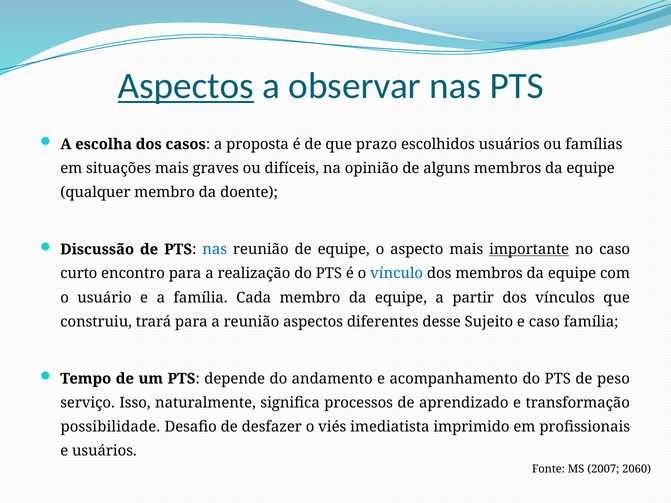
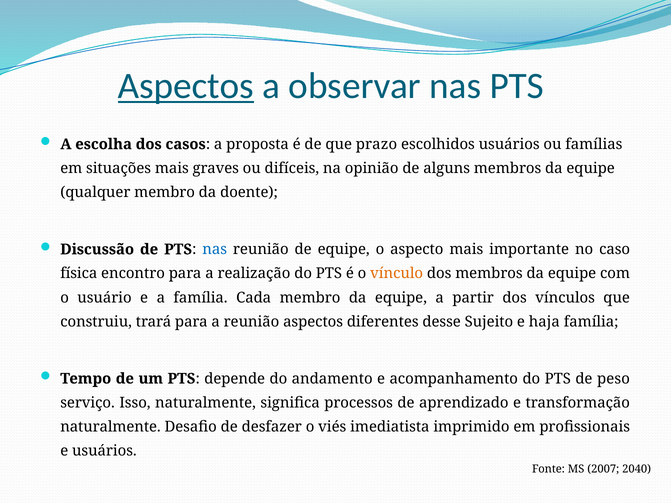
importante underline: present -> none
curto: curto -> física
vínculo colour: blue -> orange
e caso: caso -> haja
possibilidade at (110, 427): possibilidade -> naturalmente
2060: 2060 -> 2040
